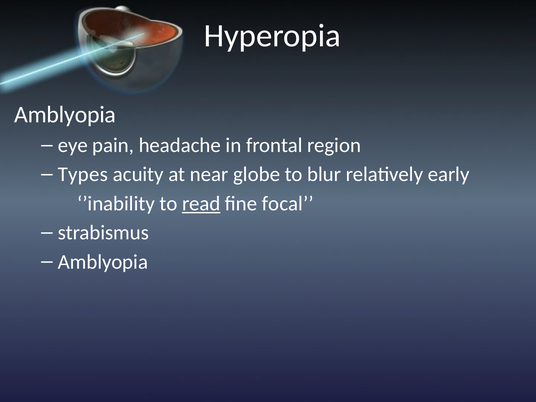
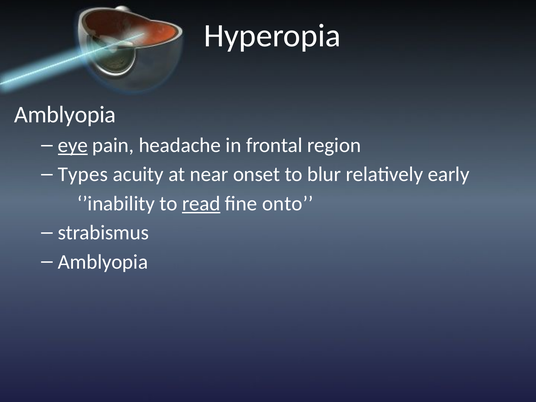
eye underline: none -> present
globe: globe -> onset
focal: focal -> onto
